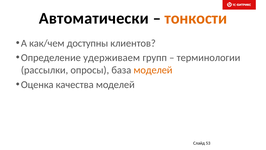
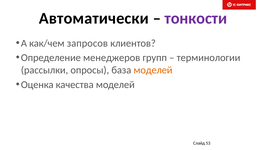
тонкости colour: orange -> purple
доступны: доступны -> запросов
удерживаем: удерживаем -> менеджеров
